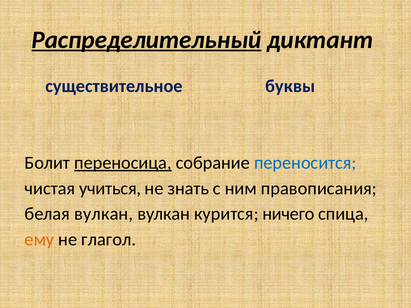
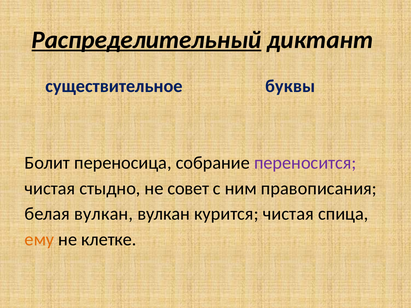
переносица underline: present -> none
переносится colour: blue -> purple
учиться: учиться -> стыдно
знать: знать -> совет
курится ничего: ничего -> чистая
глагол: глагол -> клетке
